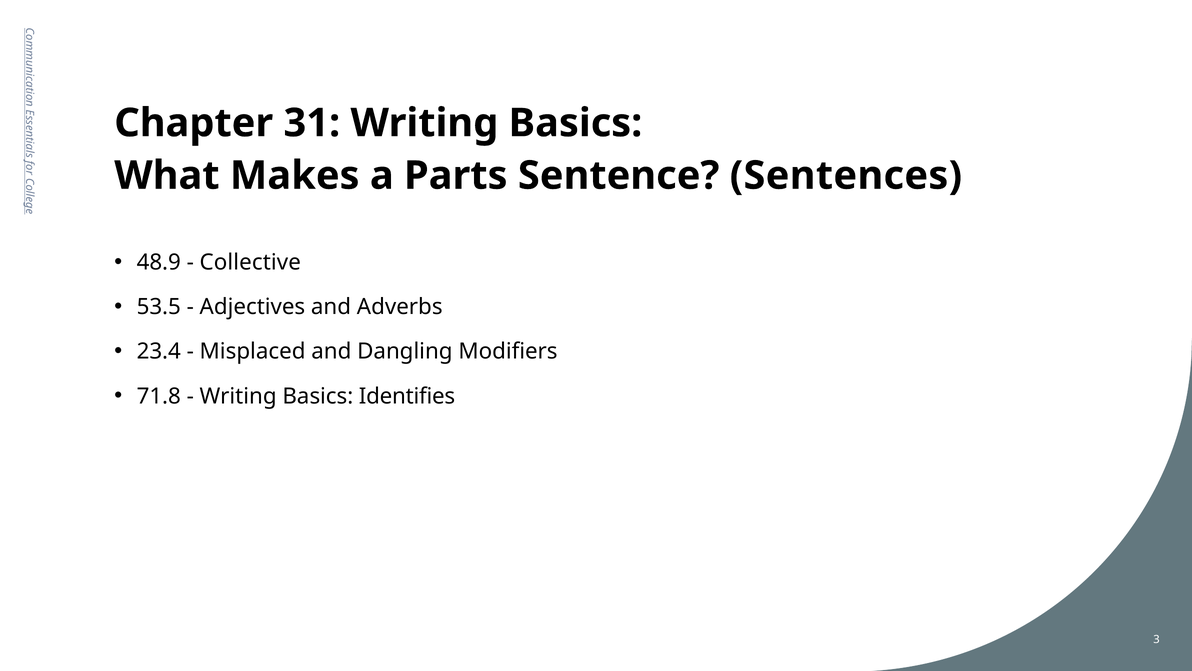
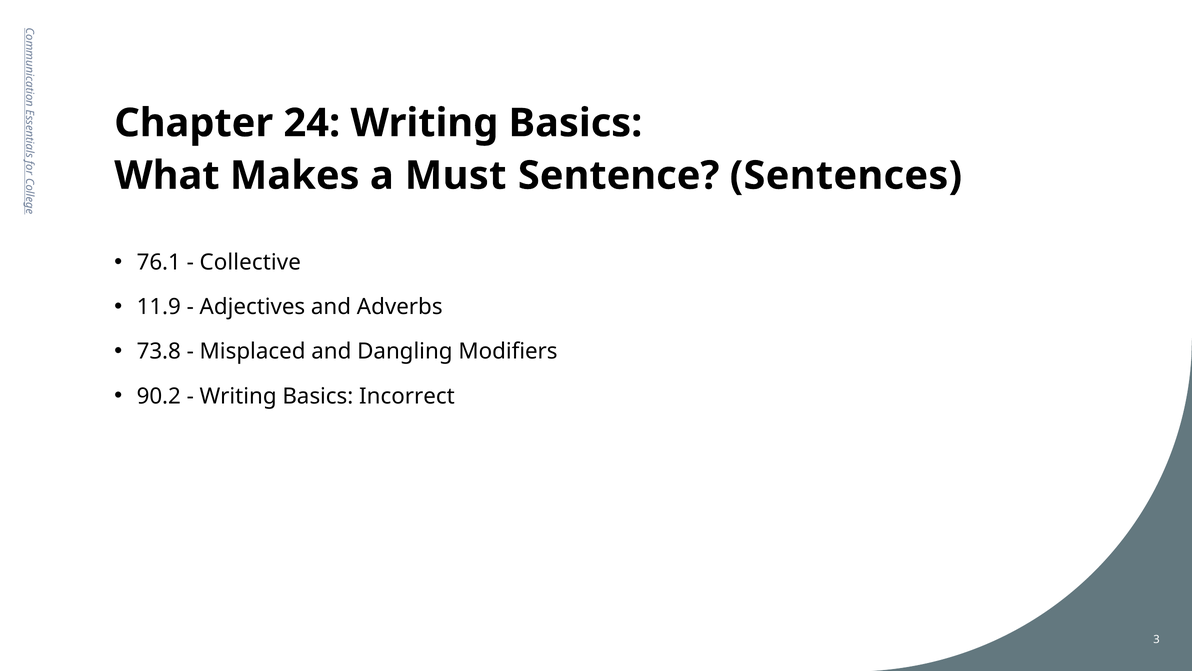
31: 31 -> 24
Parts: Parts -> Must
48.9: 48.9 -> 76.1
53.5: 53.5 -> 11.9
23.4: 23.4 -> 73.8
71.8: 71.8 -> 90.2
Identifies: Identifies -> Incorrect
